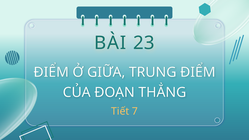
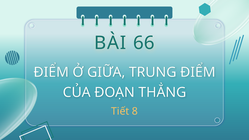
23: 23 -> 66
7: 7 -> 8
